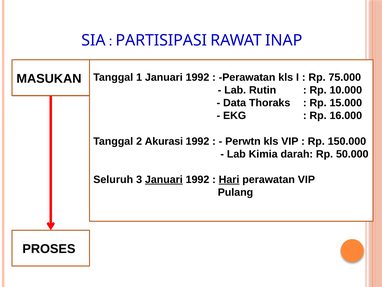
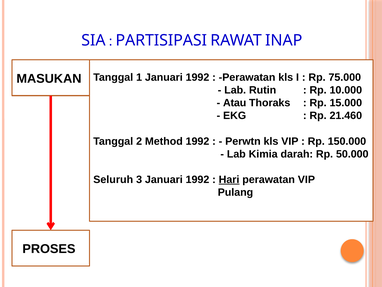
Data: Data -> Atau
16.000: 16.000 -> 21.460
Akurasi: Akurasi -> Method
Januari at (164, 179) underline: present -> none
